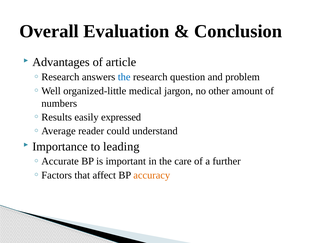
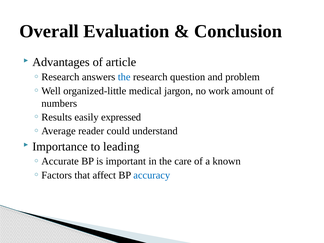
other: other -> work
further: further -> known
accuracy colour: orange -> blue
